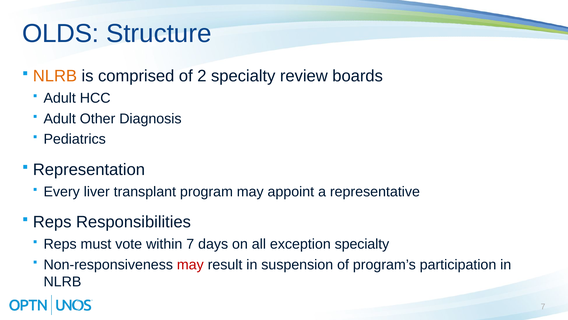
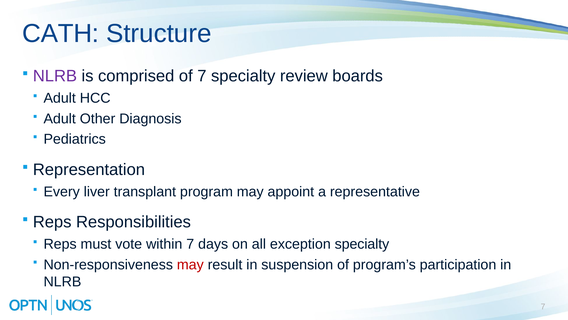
OLDS: OLDS -> CATH
NLRB at (55, 76) colour: orange -> purple
of 2: 2 -> 7
